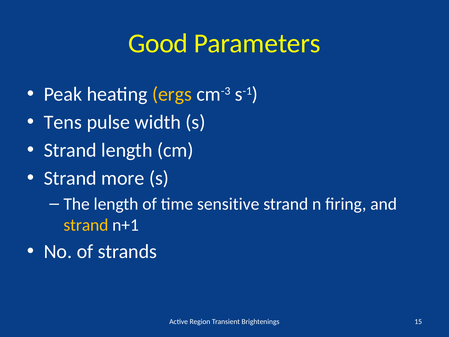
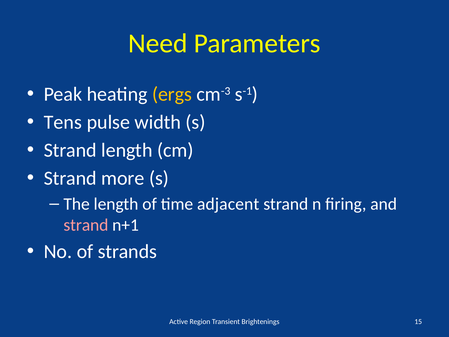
Good: Good -> Need
sensitive: sensitive -> adjacent
strand at (86, 225) colour: yellow -> pink
